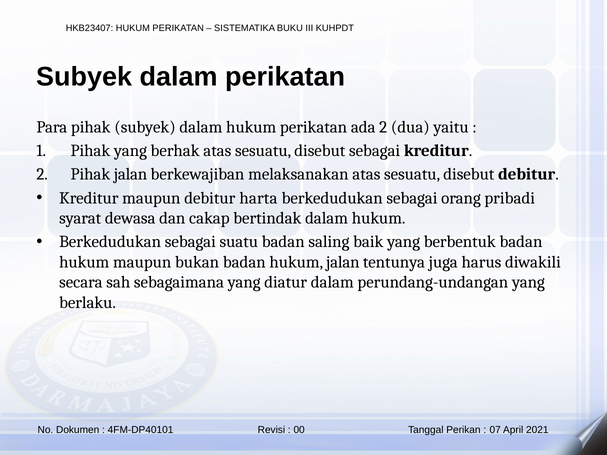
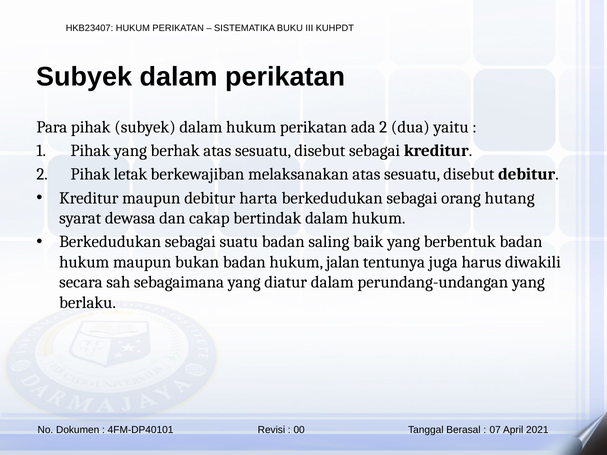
Pihak jalan: jalan -> letak
pribadi: pribadi -> hutang
Perikan: Perikan -> Berasal
